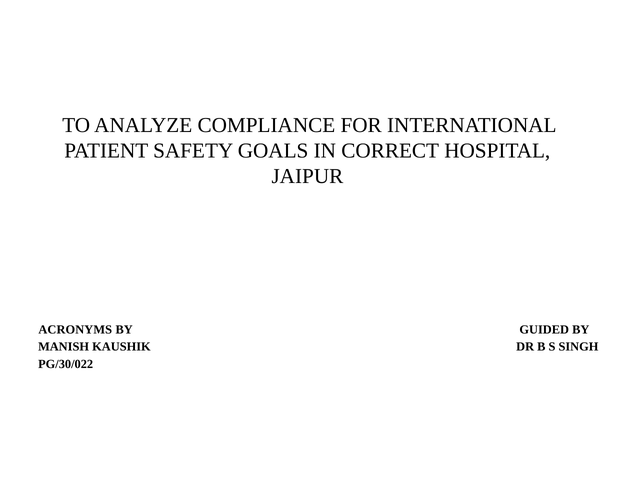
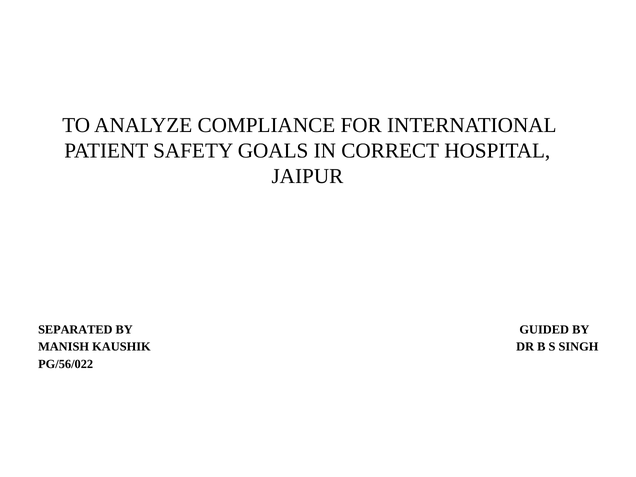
ACRONYMS: ACRONYMS -> SEPARATED
PG/30/022: PG/30/022 -> PG/56/022
